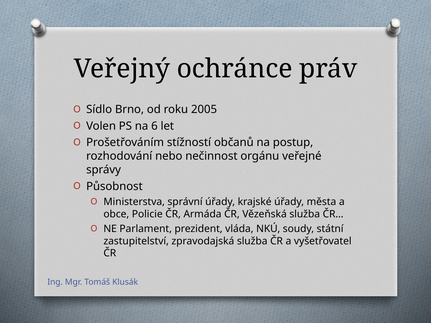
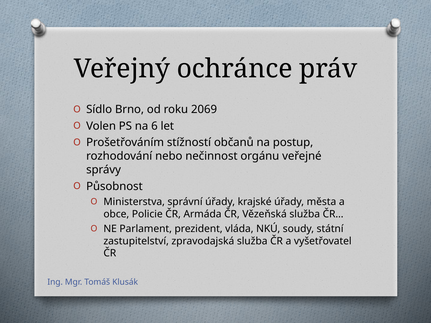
2005: 2005 -> 2069
